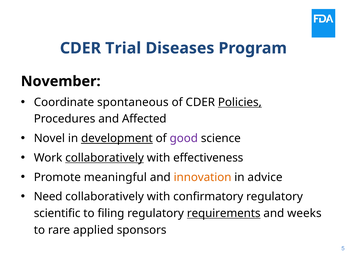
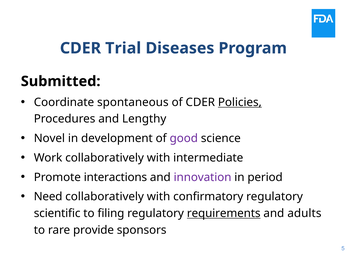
November: November -> Submitted
Affected: Affected -> Lengthy
development underline: present -> none
collaboratively at (105, 158) underline: present -> none
effectiveness: effectiveness -> intermediate
meaningful: meaningful -> interactions
innovation colour: orange -> purple
advice: advice -> period
weeks: weeks -> adults
applied: applied -> provide
